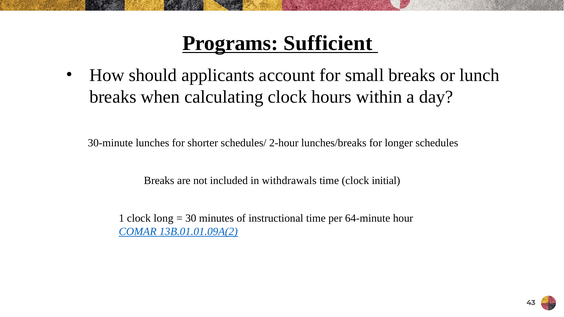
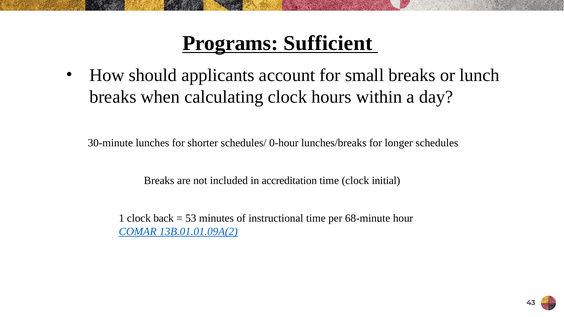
2-hour: 2-hour -> 0-hour
withdrawals: withdrawals -> accreditation
long: long -> back
30: 30 -> 53
64-minute: 64-minute -> 68-minute
